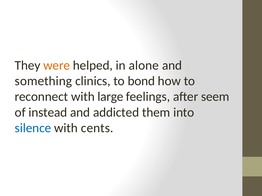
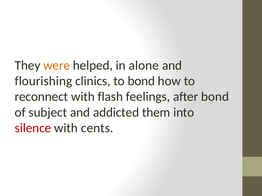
something: something -> flourishing
large: large -> flash
after seem: seem -> bond
instead: instead -> subject
silence colour: blue -> red
